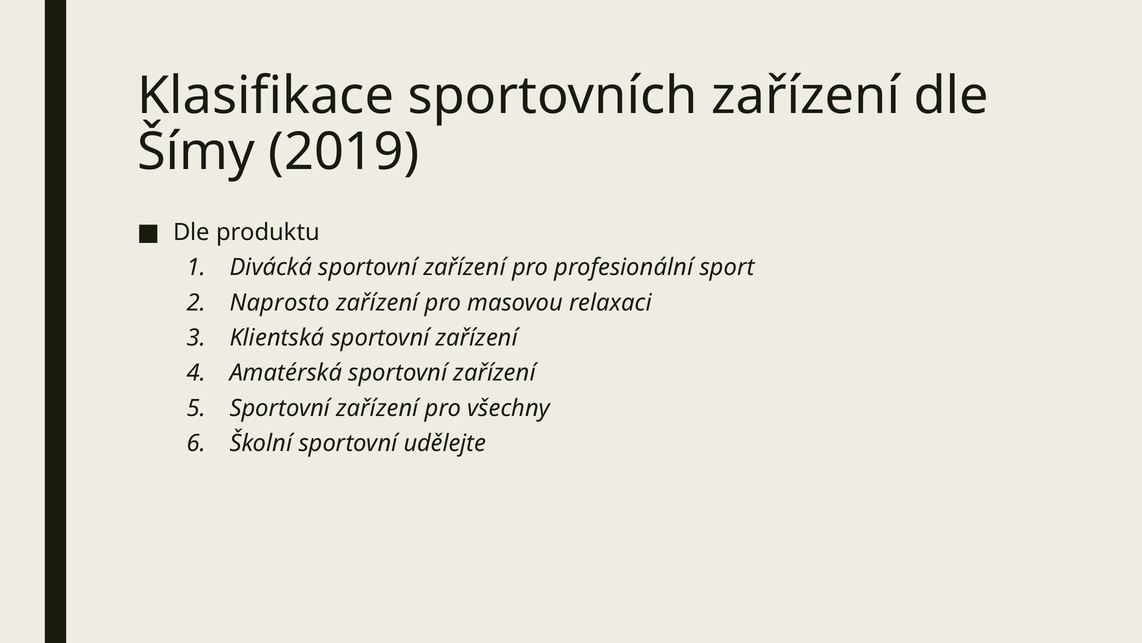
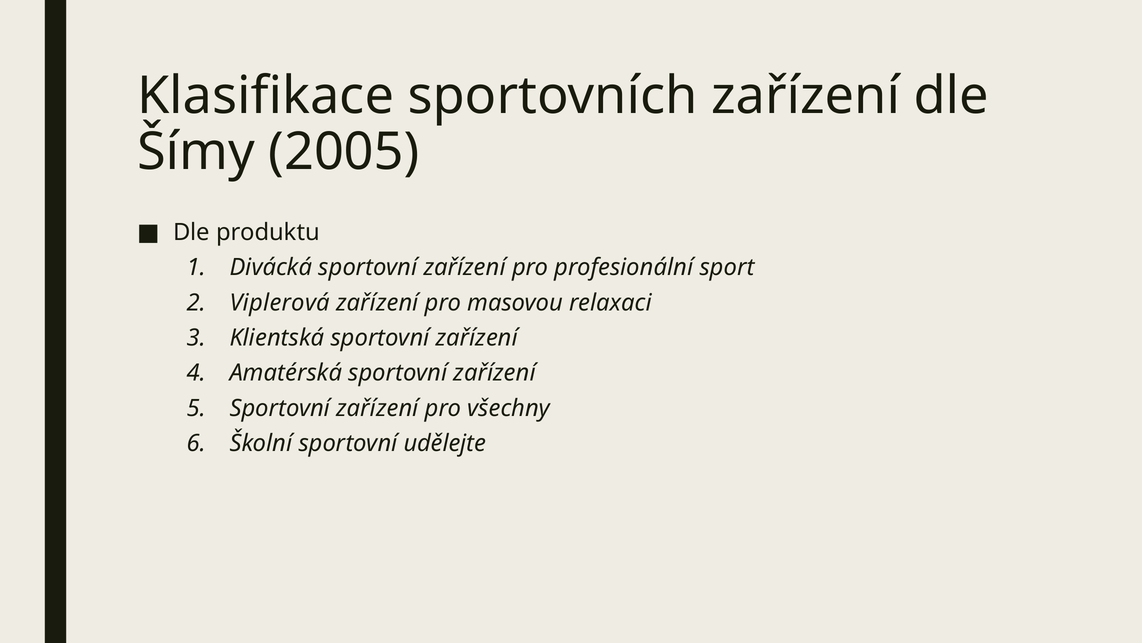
2019: 2019 -> 2005
Naprosto: Naprosto -> Viplerová
